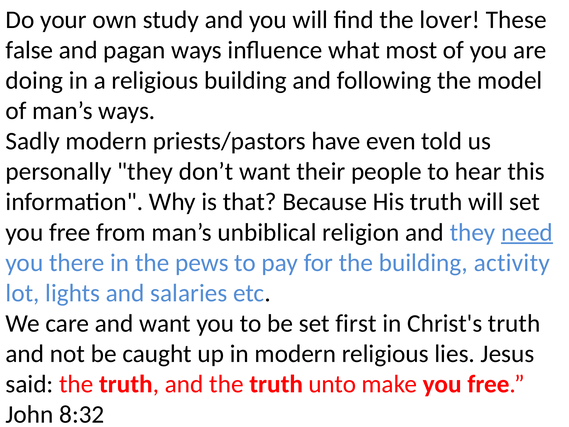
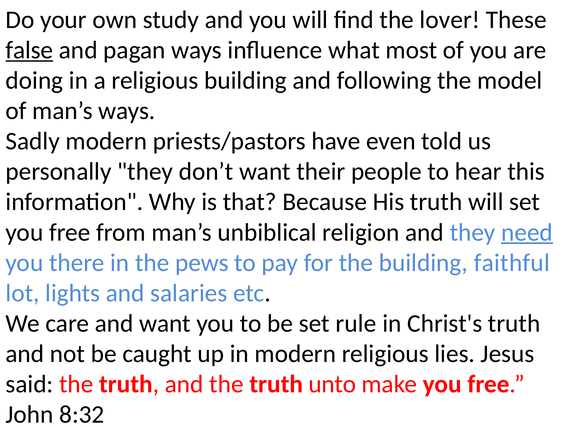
false underline: none -> present
activity: activity -> faithful
first: first -> rule
